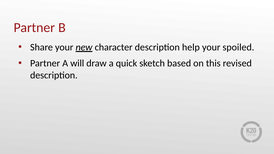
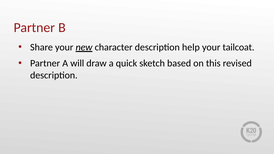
spoiled: spoiled -> tailcoat
